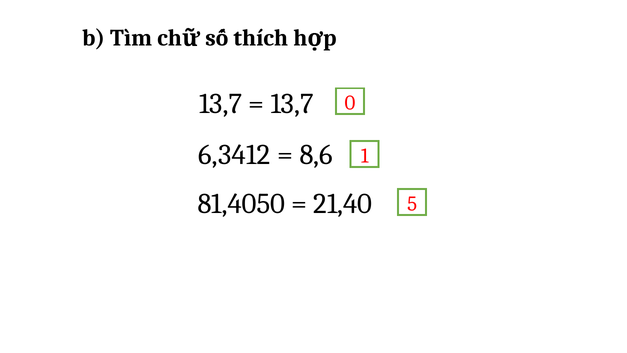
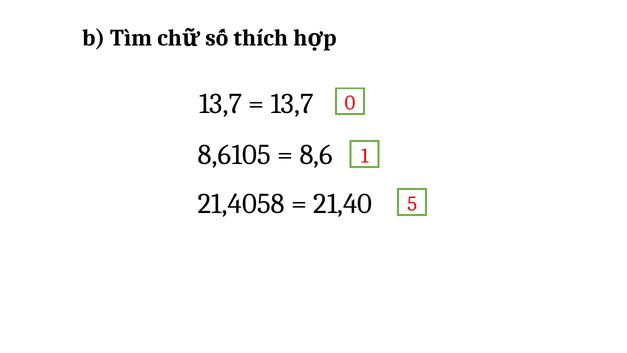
6,3412: 6,3412 -> 8,6105
81,4050: 81,4050 -> 21,4058
